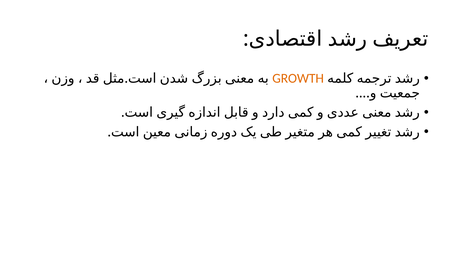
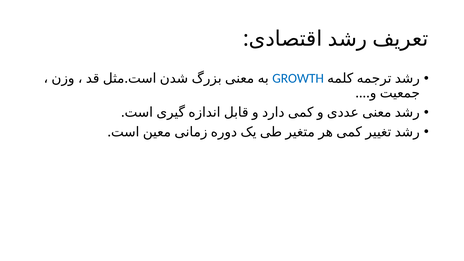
GROWTH colour: orange -> blue
